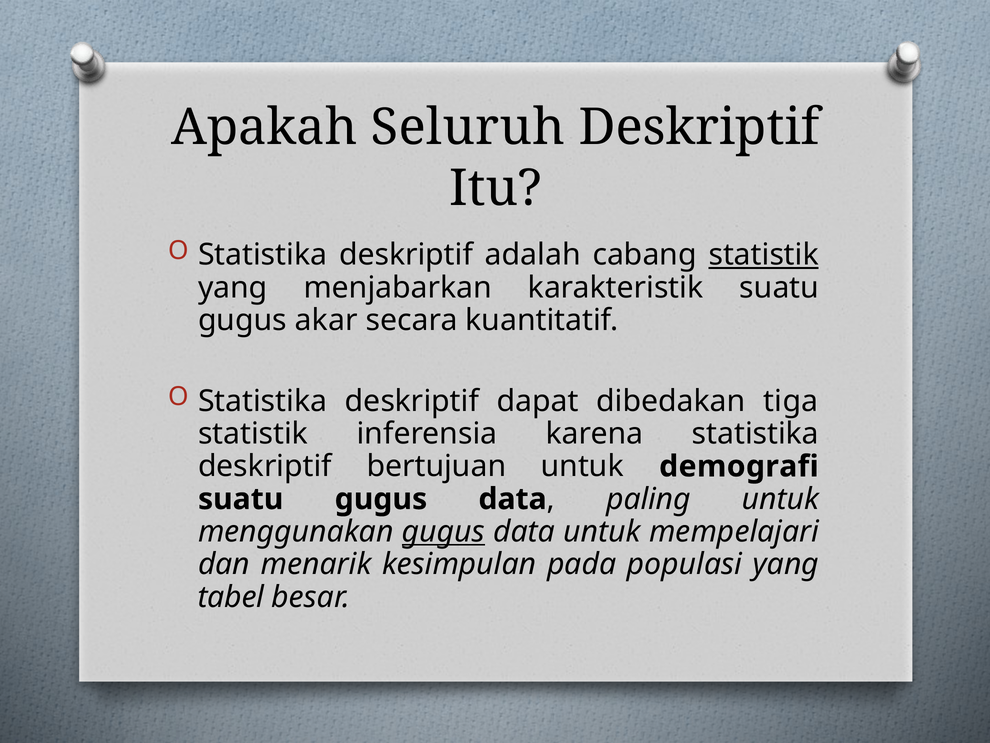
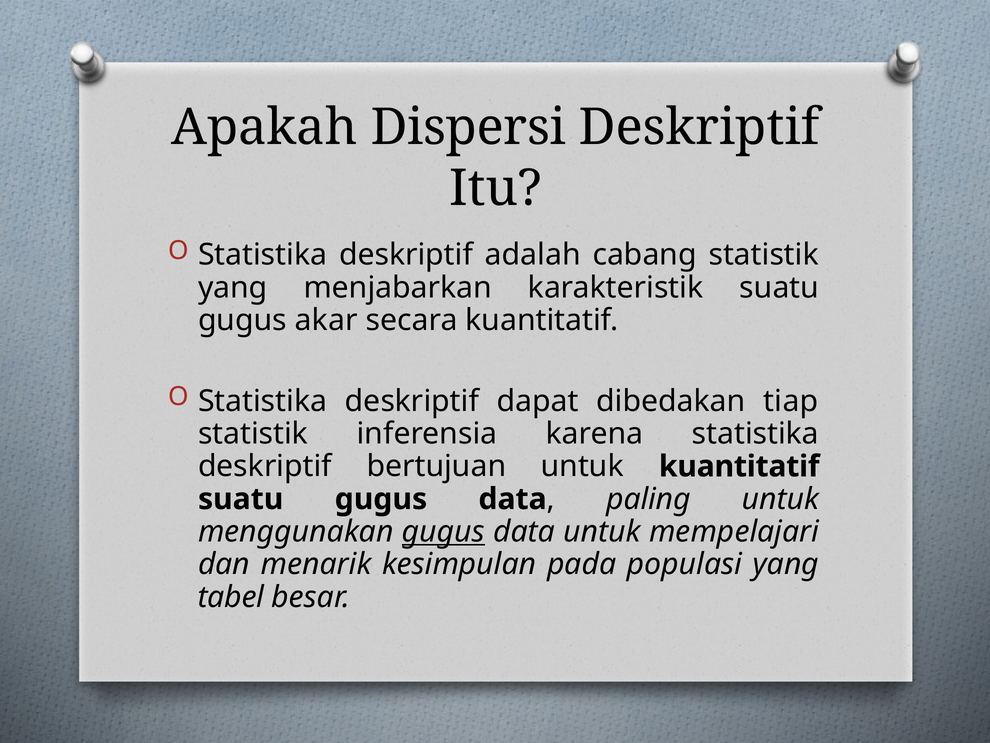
Seluruh: Seluruh -> Dispersi
statistik at (764, 255) underline: present -> none
tiga: tiga -> tiap
untuk demografi: demografi -> kuantitatif
